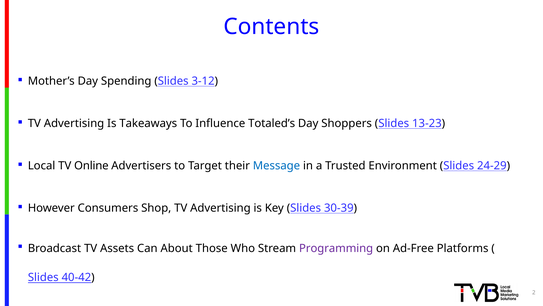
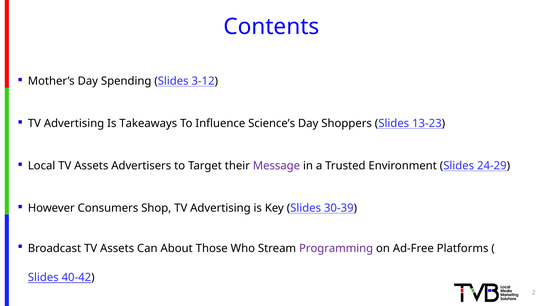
Totaled’s: Totaled’s -> Science’s
Local TV Online: Online -> Assets
Message colour: blue -> purple
